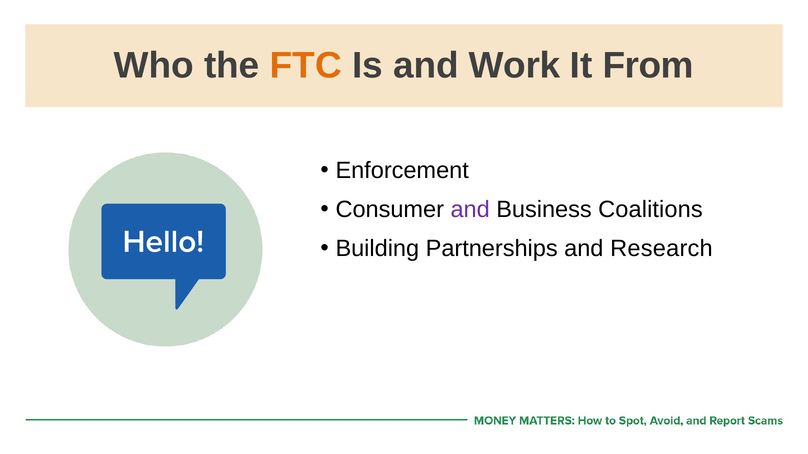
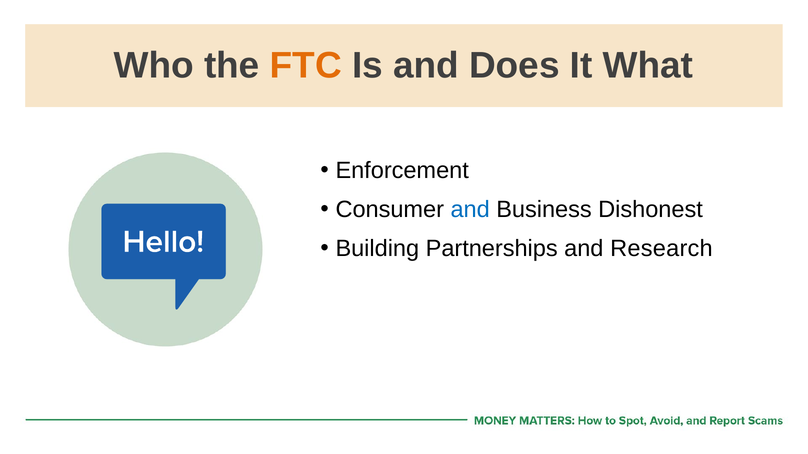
Work: Work -> Does
From: From -> What
and at (470, 210) colour: purple -> blue
Coalitions: Coalitions -> Dishonest
